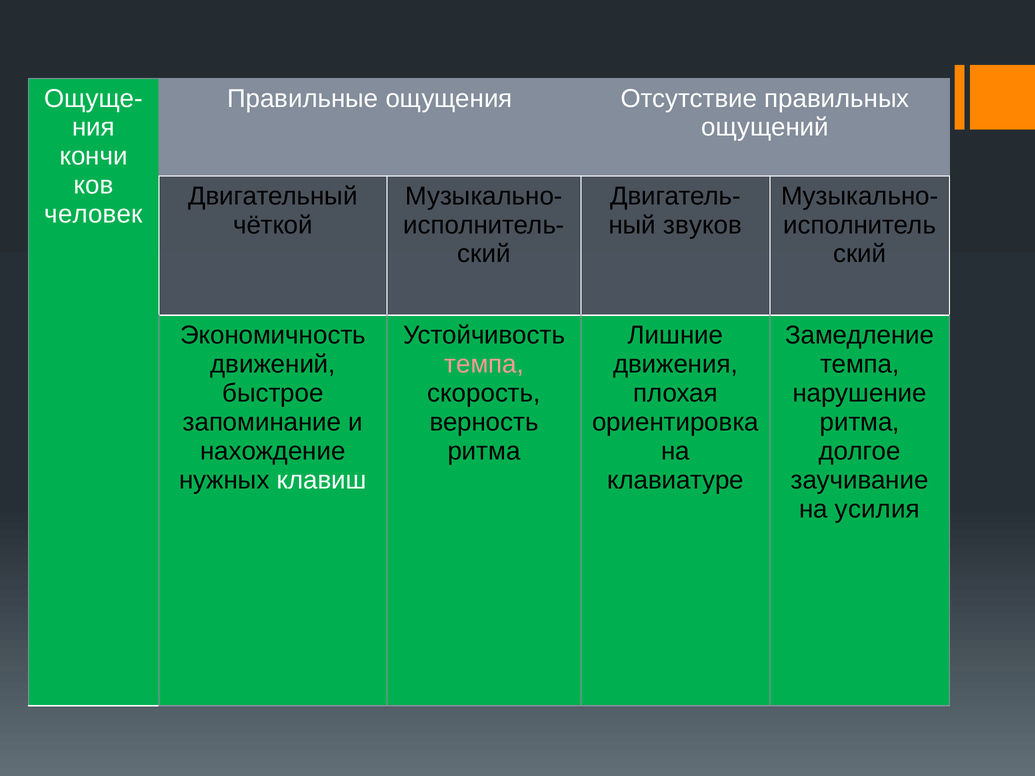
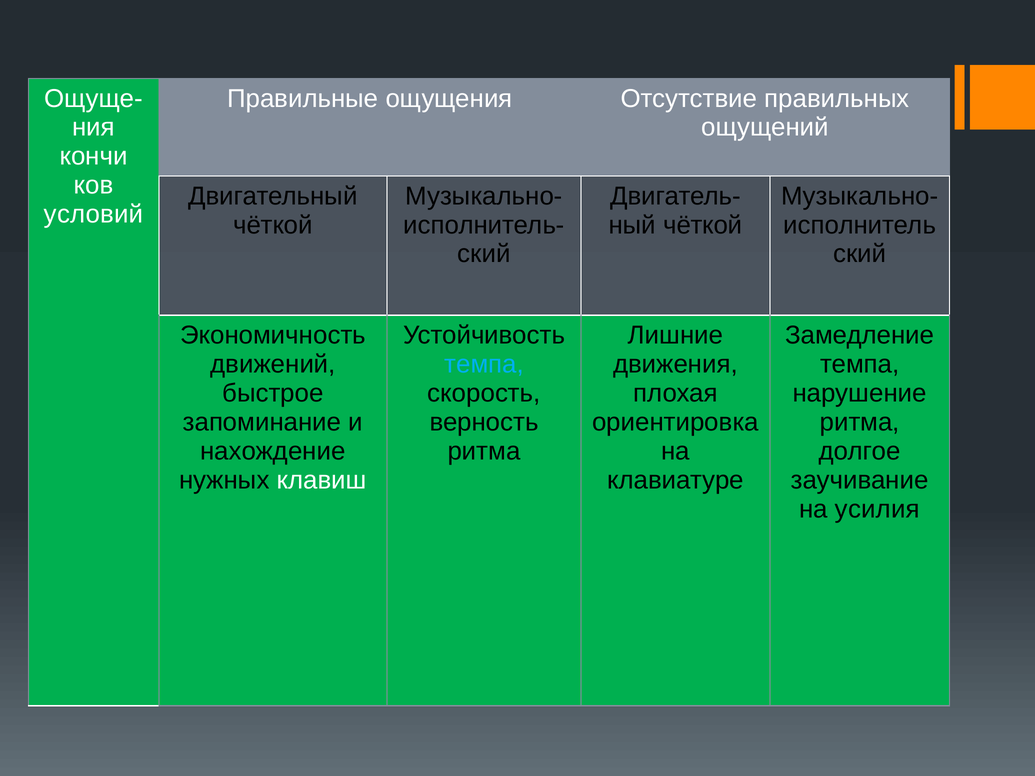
человек: человек -> условий
звуков at (703, 225): звуков -> чёткой
темпа at (484, 365) colour: pink -> light blue
